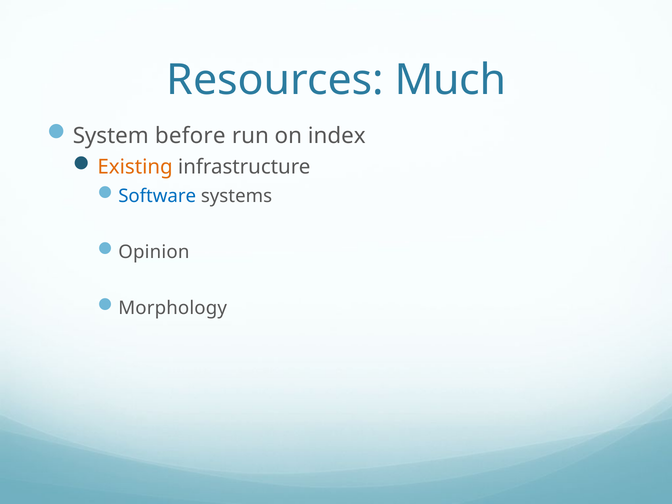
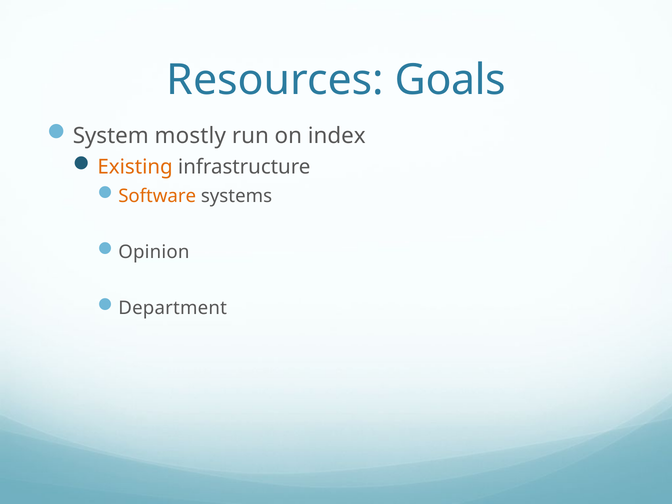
Much: Much -> Goals
before: before -> mostly
Software colour: blue -> orange
Morphology: Morphology -> Department
